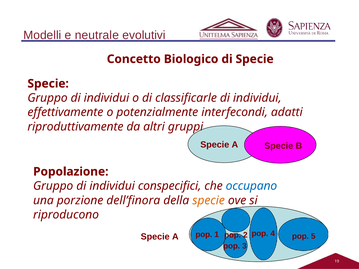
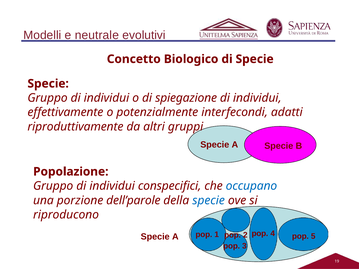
classificarle: classificarle -> spiegazione
dell’finora: dell’finora -> dell’parole
specie at (209, 200) colour: orange -> blue
